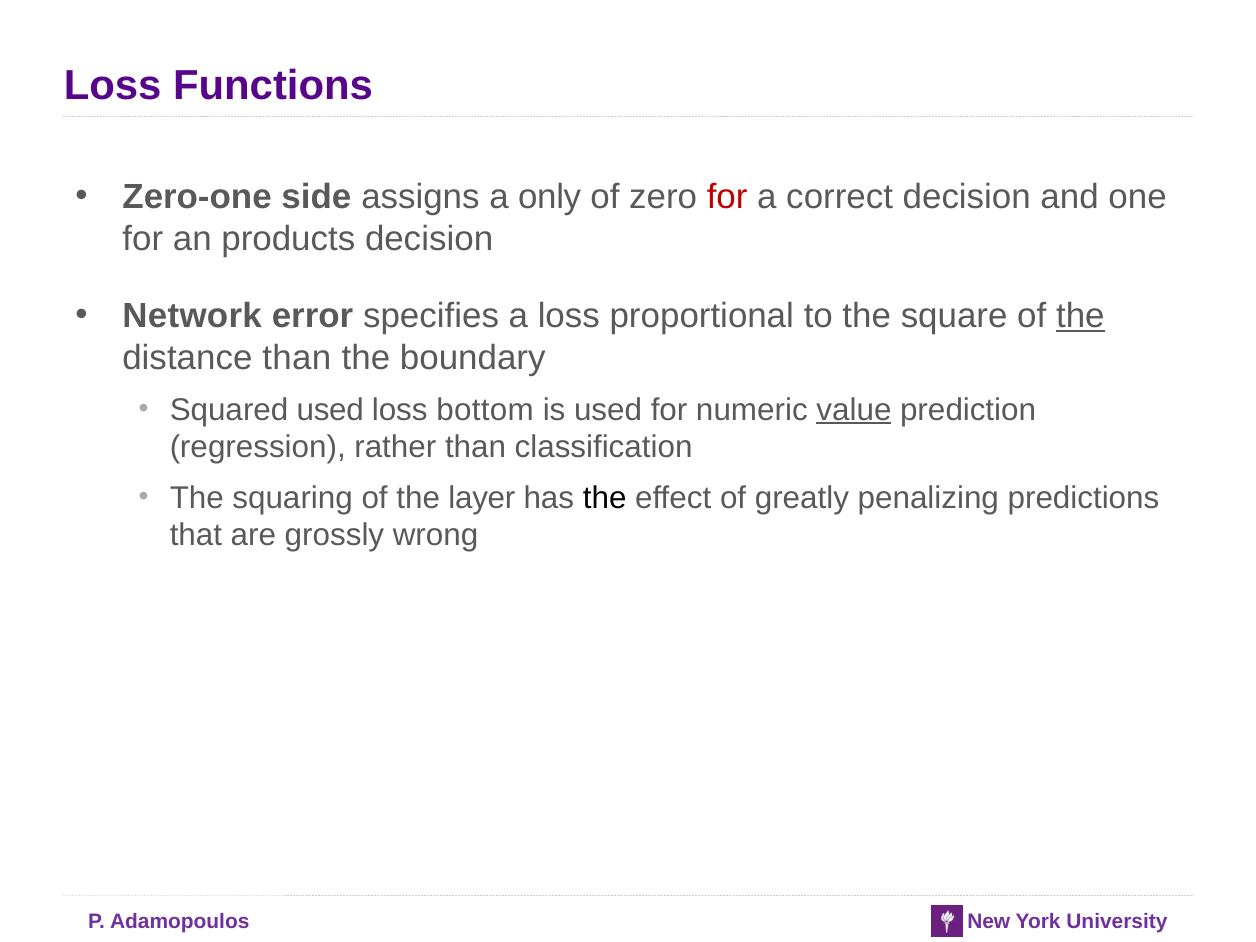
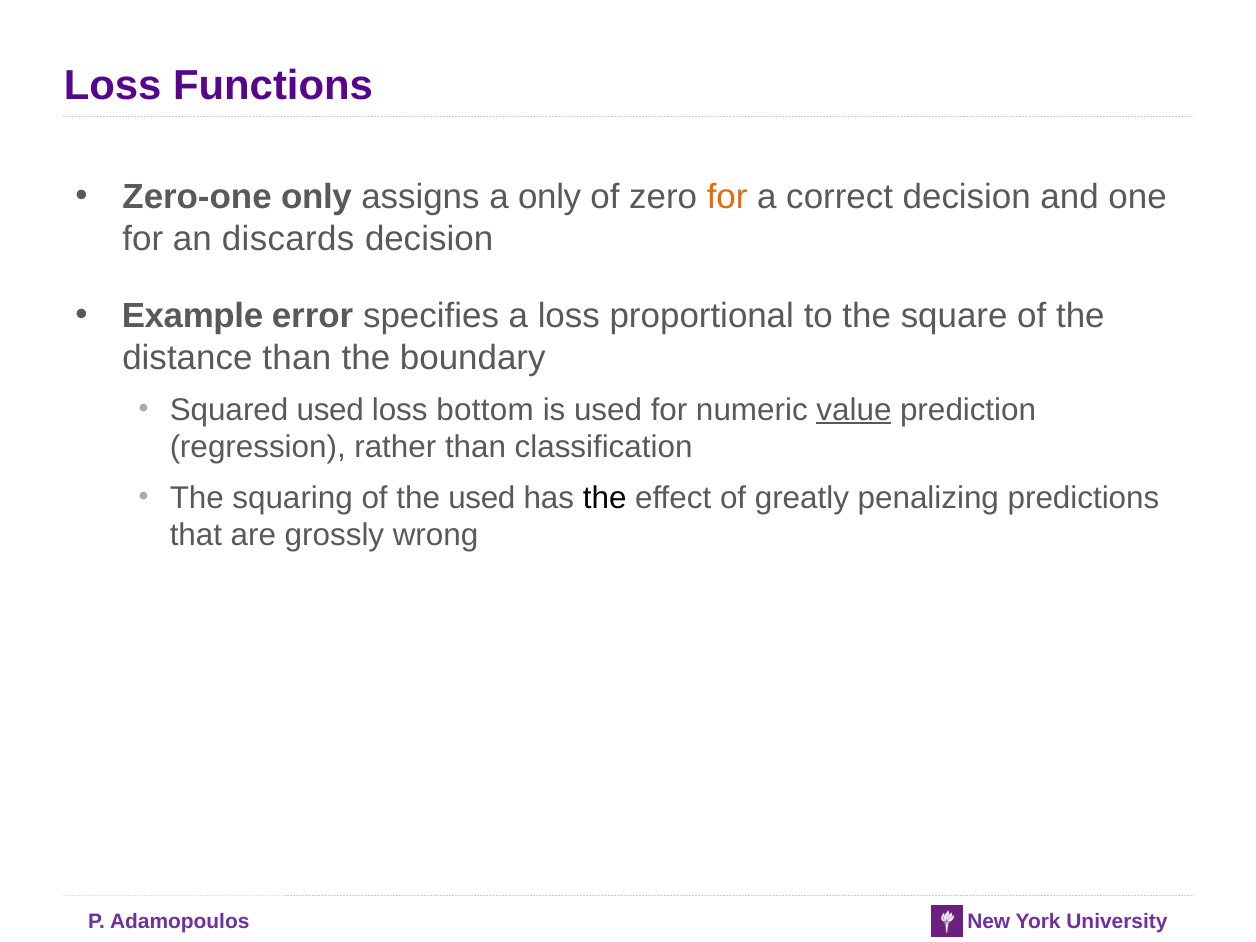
Zero-one side: side -> only
for at (727, 197) colour: red -> orange
products: products -> discards
Network: Network -> Example
the at (1080, 316) underline: present -> none
the layer: layer -> used
